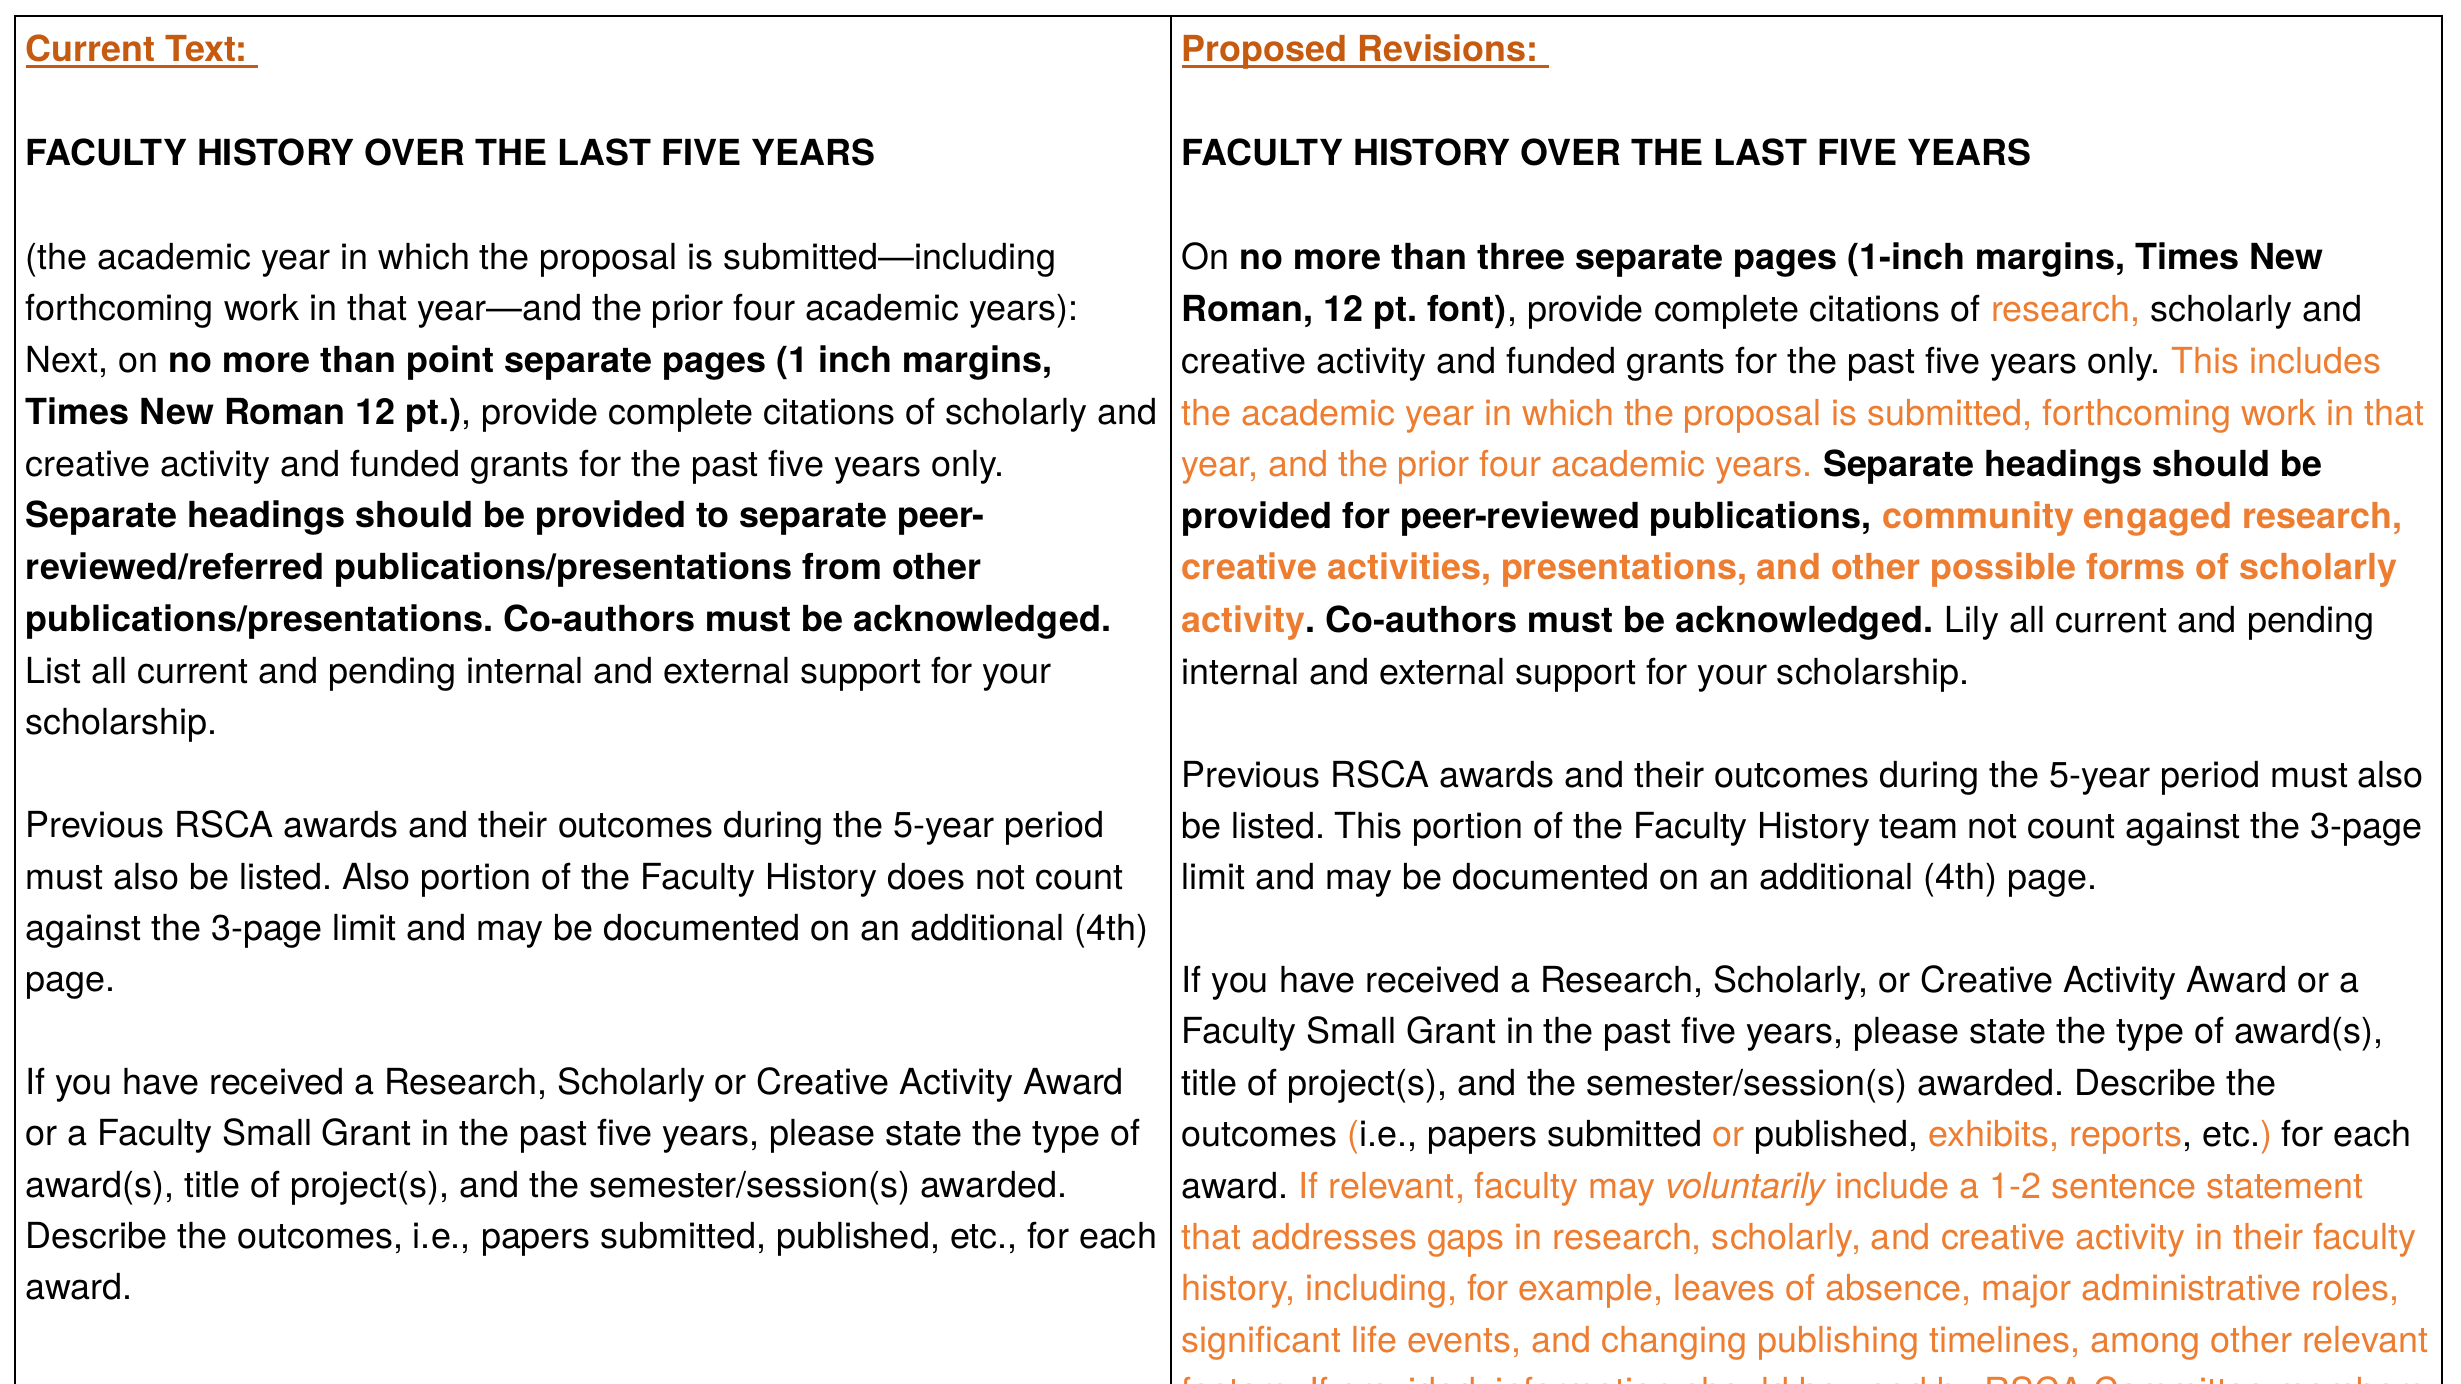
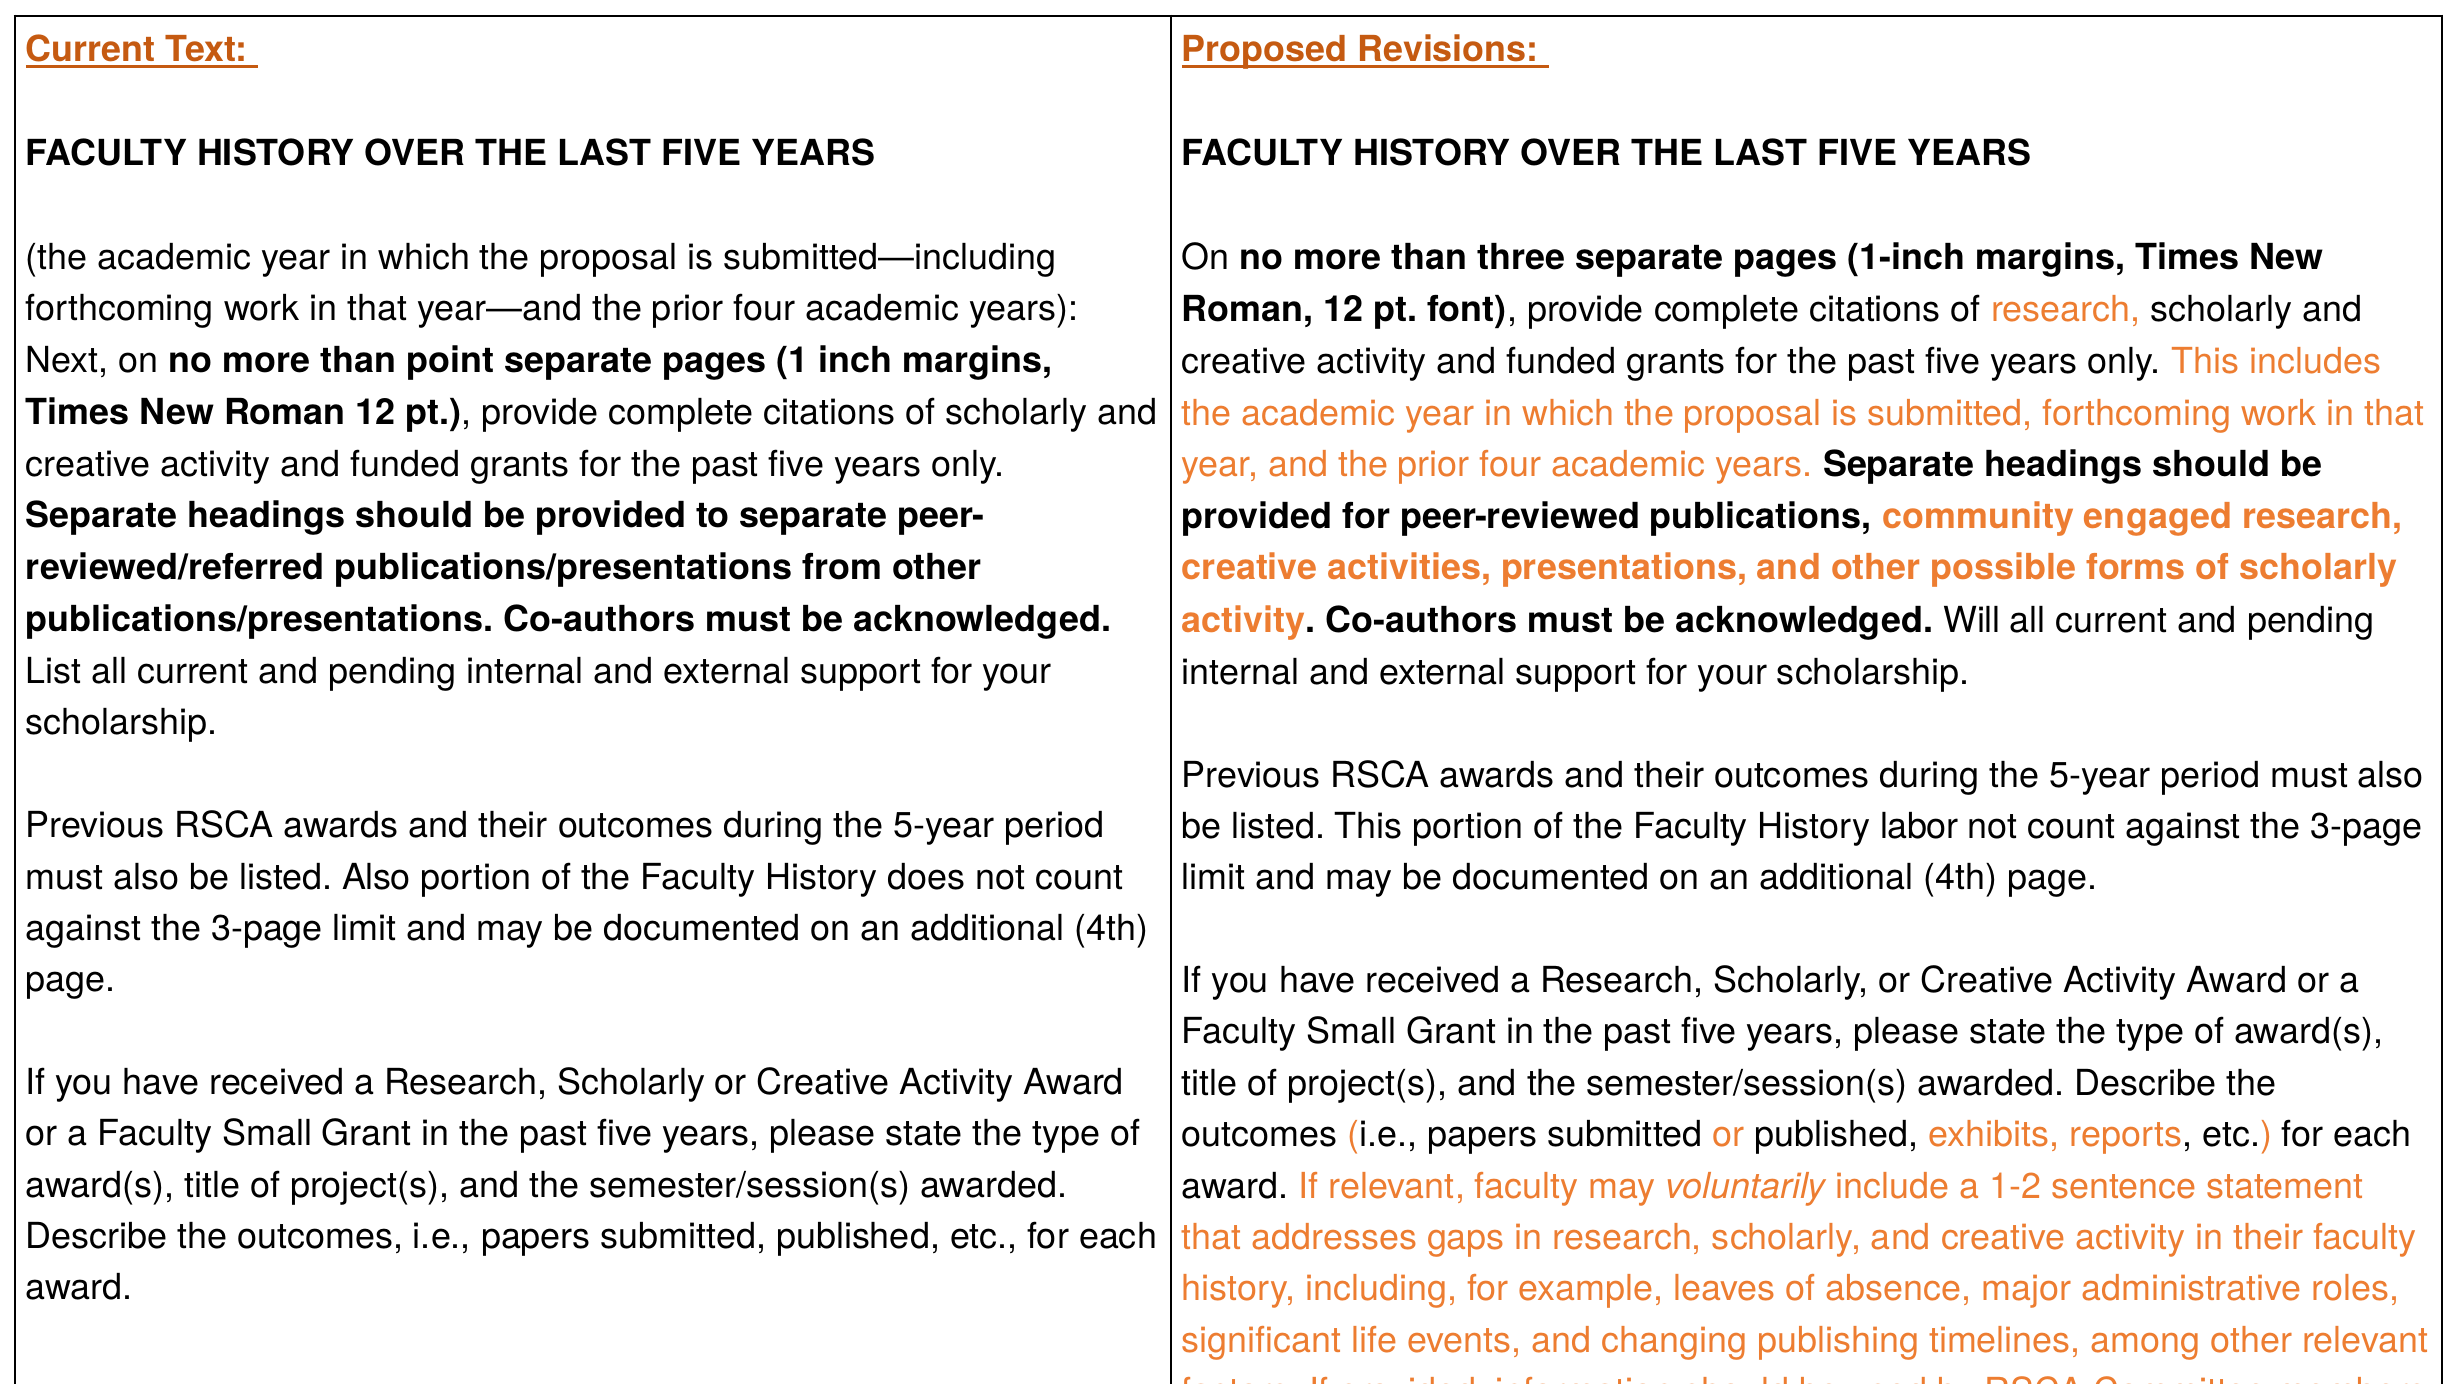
Lily: Lily -> Will
team: team -> labor
